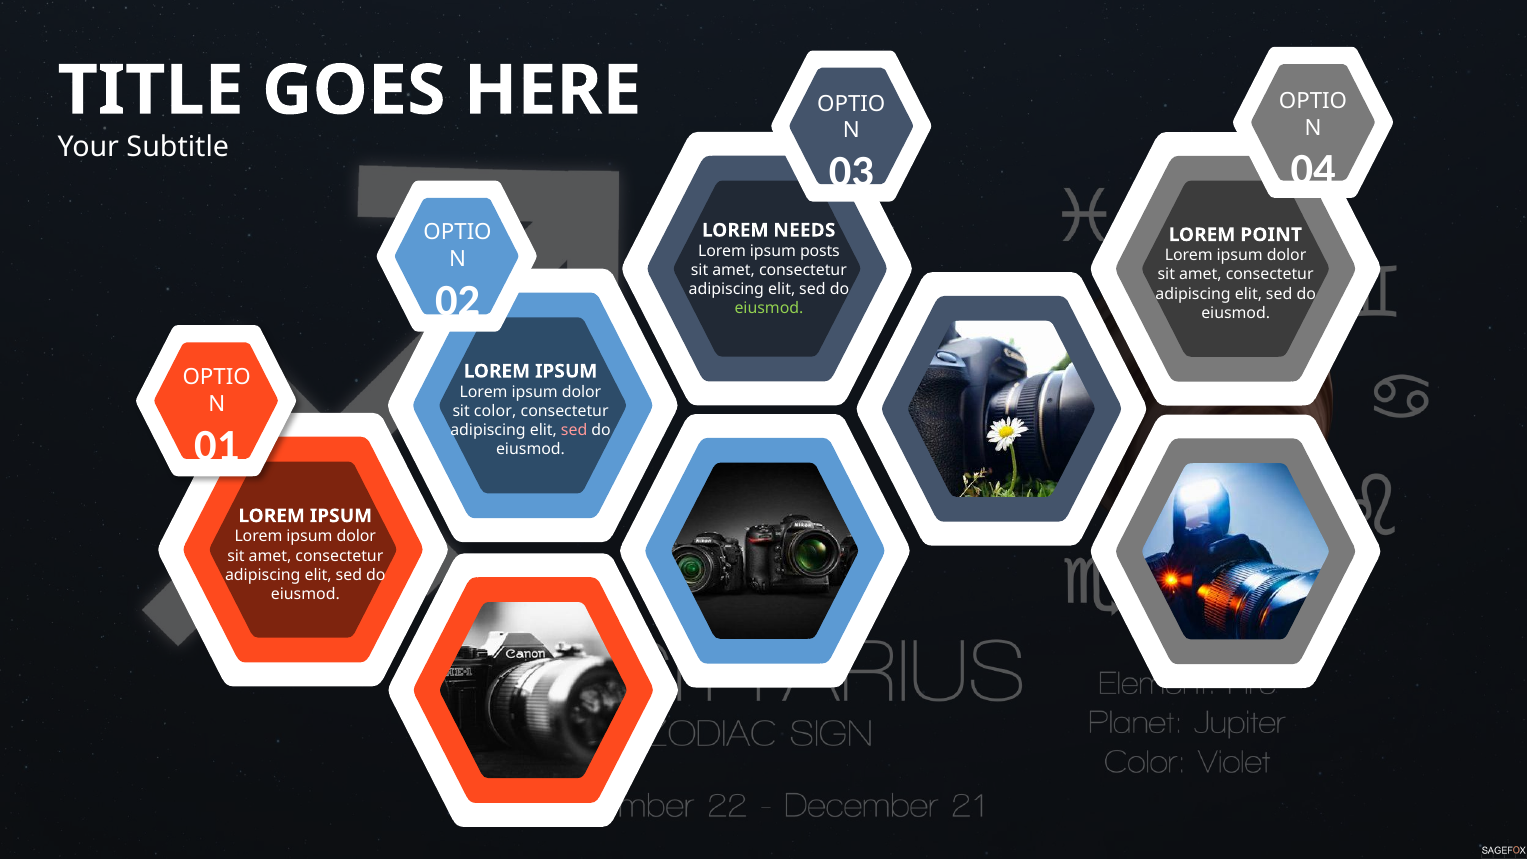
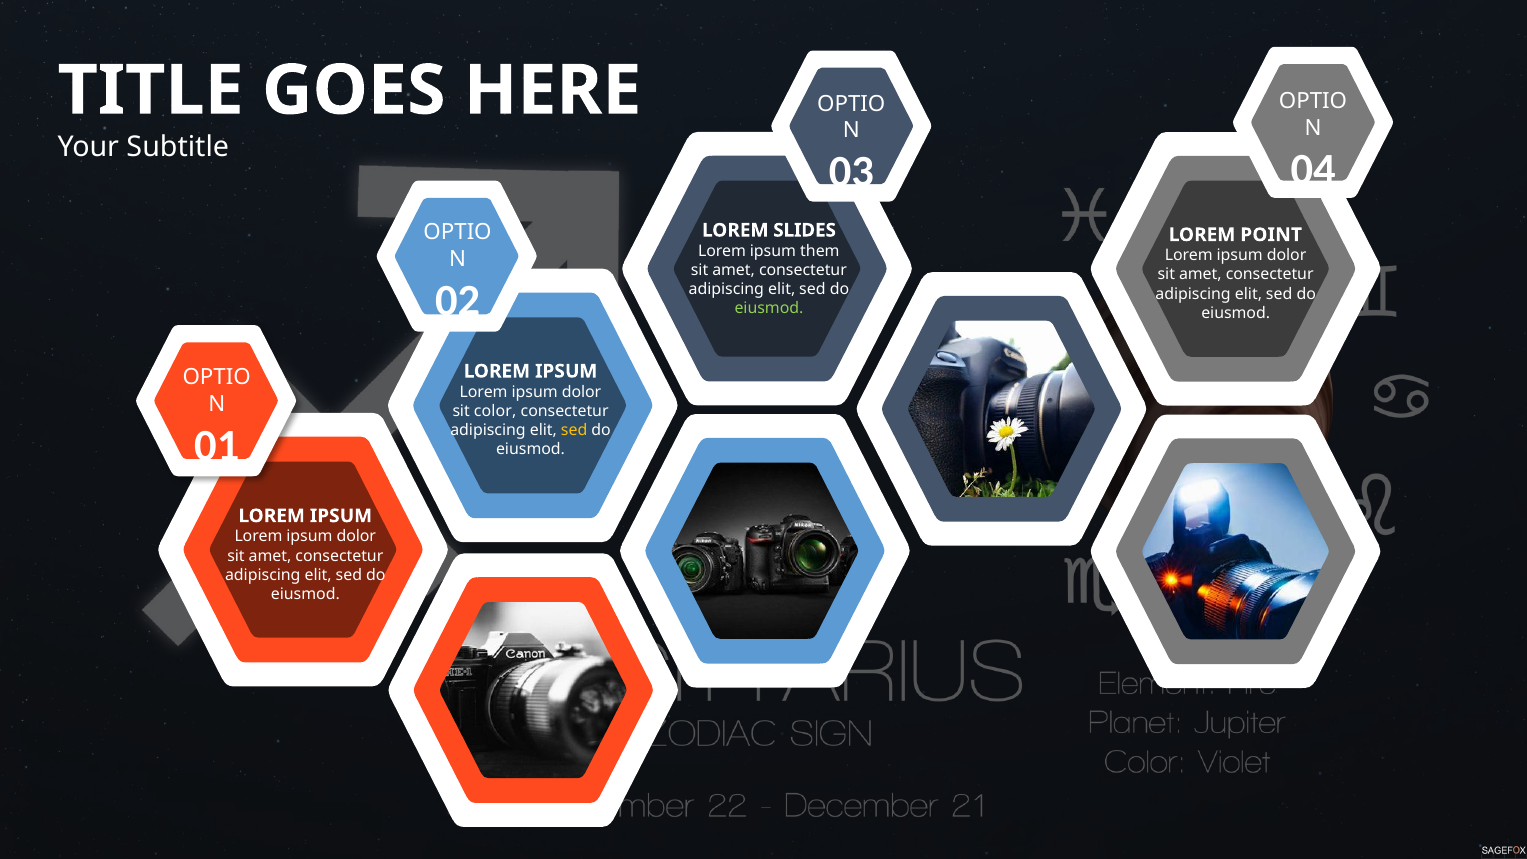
NEEDS: NEEDS -> SLIDES
posts: posts -> them
sed at (574, 430) colour: pink -> yellow
